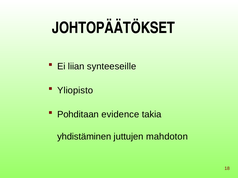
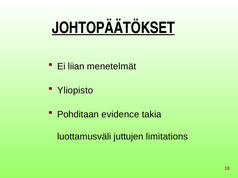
JOHTOPÄÄTÖKSET underline: none -> present
synteeseille: synteeseille -> menetelmät
yhdistäminen: yhdistäminen -> luottamusväli
mahdoton: mahdoton -> limitations
